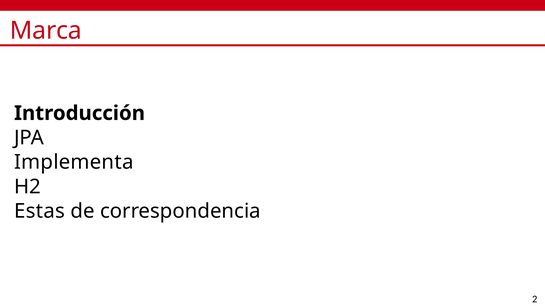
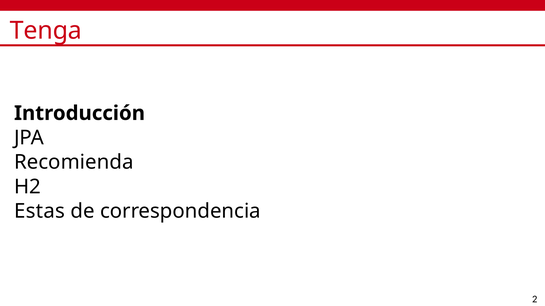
Marca: Marca -> Tenga
Implementa: Implementa -> Recomienda
